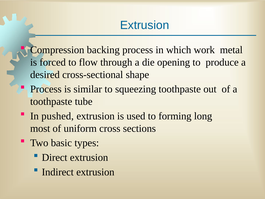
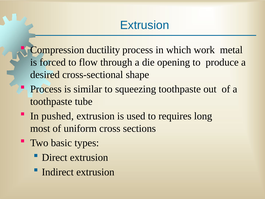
backing: backing -> ductility
forming: forming -> requires
